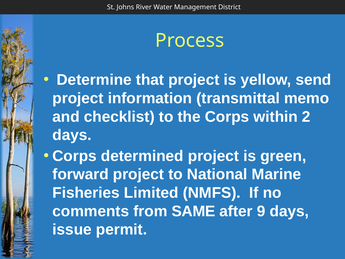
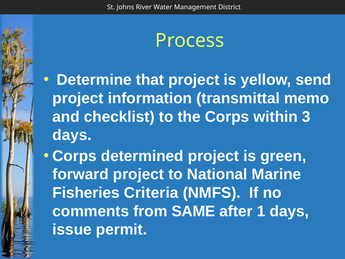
2: 2 -> 3
Limited: Limited -> Criteria
9: 9 -> 1
